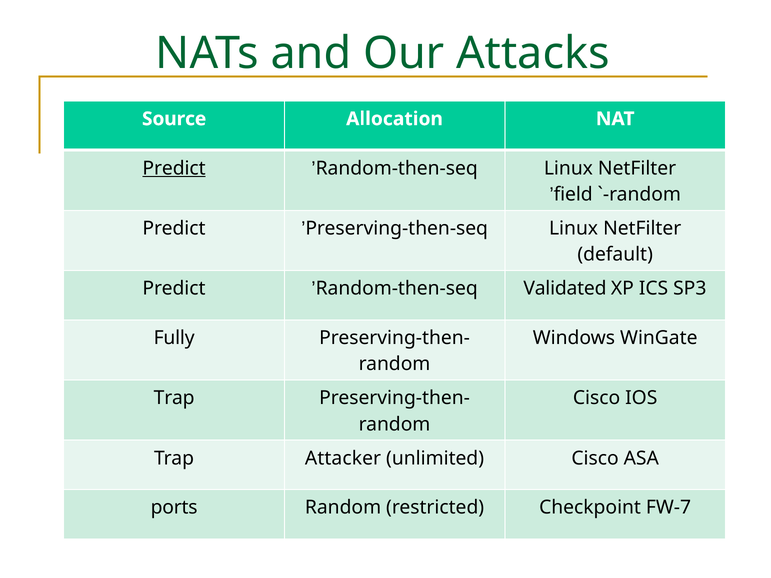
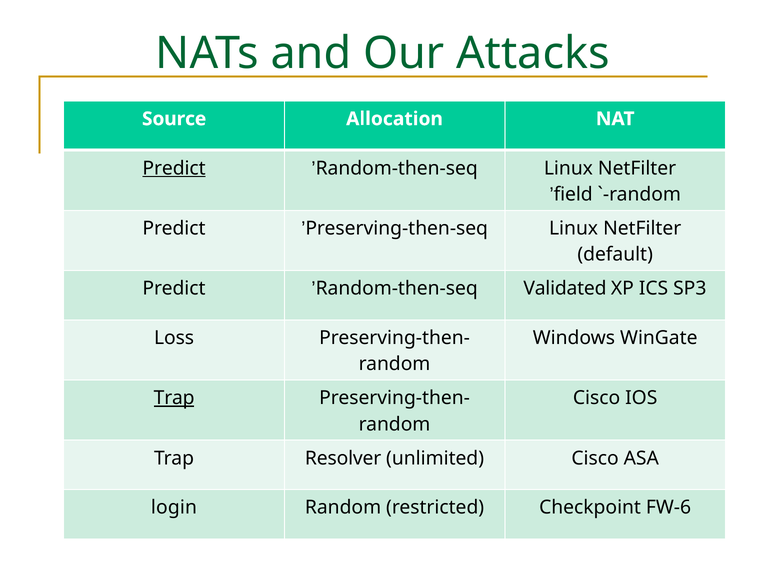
Fully: Fully -> Loss
Trap at (174, 398) underline: none -> present
Attacker: Attacker -> Resolver
ports: ports -> login
FW-7: FW-7 -> FW-6
